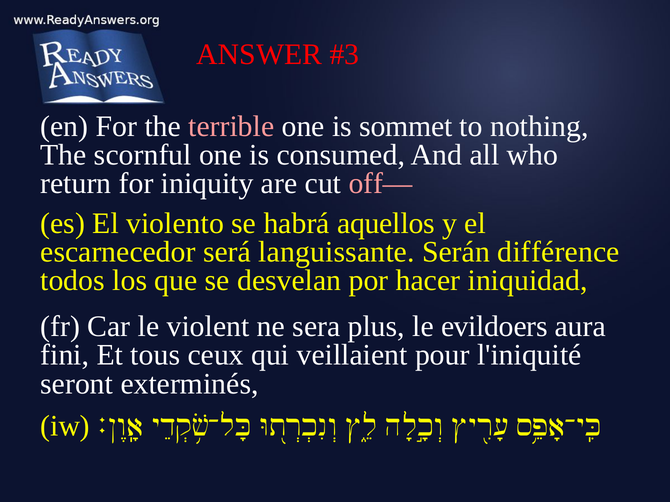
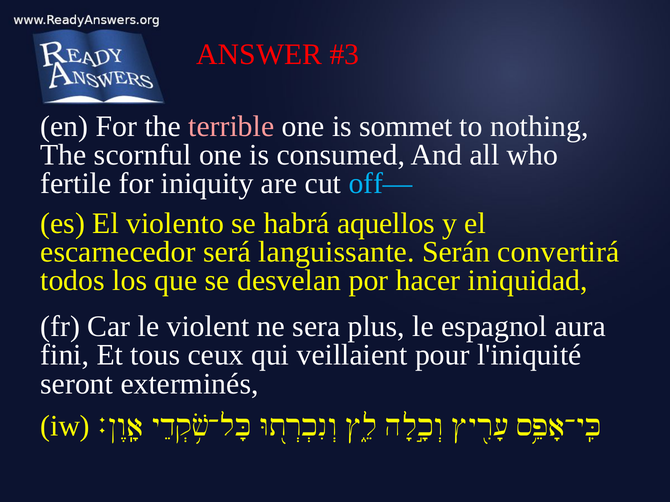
return: return -> fertile
off— colour: pink -> light blue
différence: différence -> convertirá
evildoers: evildoers -> espagnol
